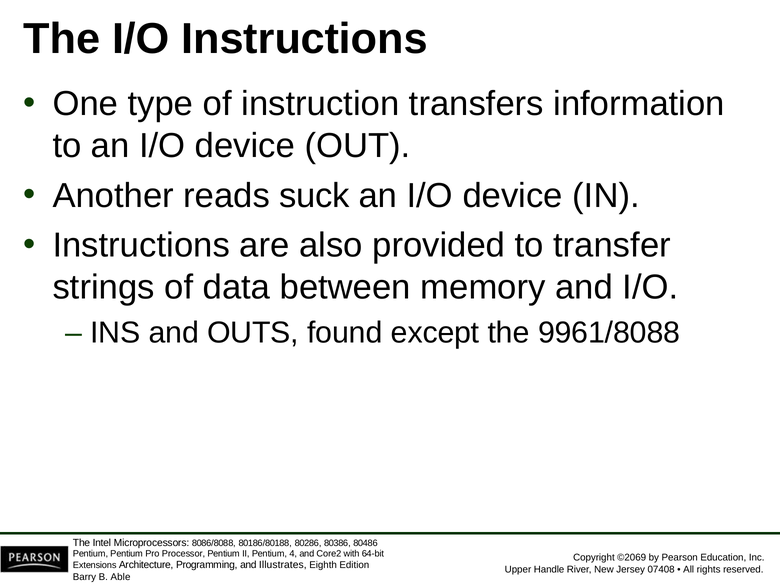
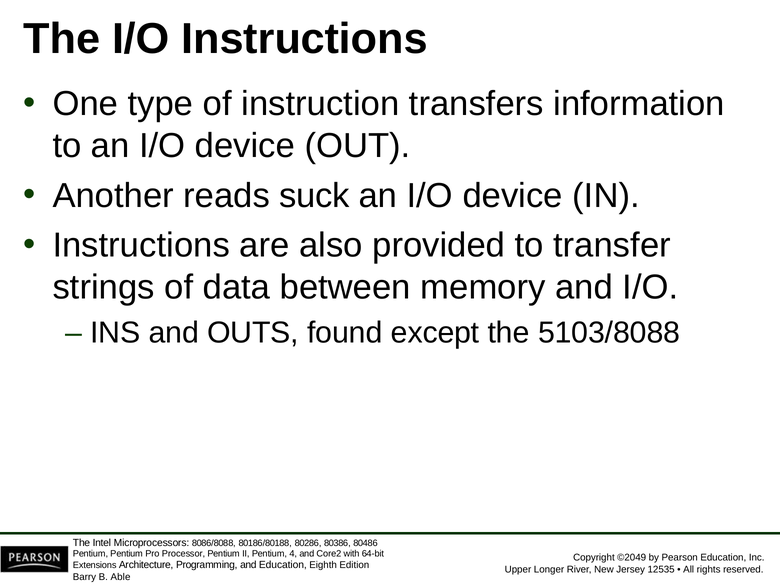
9961/8088: 9961/8088 -> 5103/8088
©2069: ©2069 -> ©2049
and Illustrates: Illustrates -> Education
Handle: Handle -> Longer
07408: 07408 -> 12535
